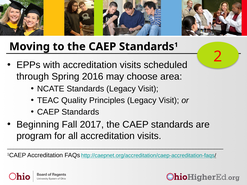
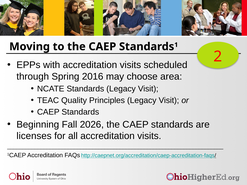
2017: 2017 -> 2026
program: program -> licenses
